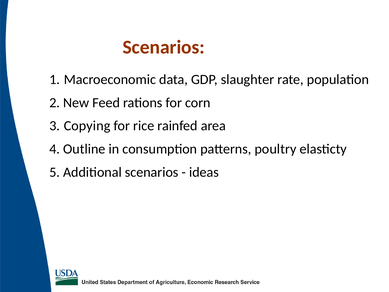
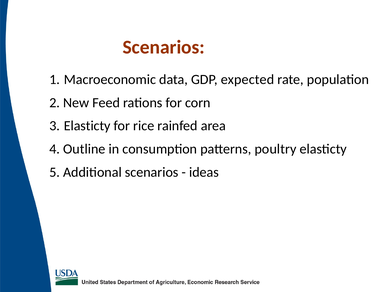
slaughter: slaughter -> expected
3 Copying: Copying -> Elasticty
